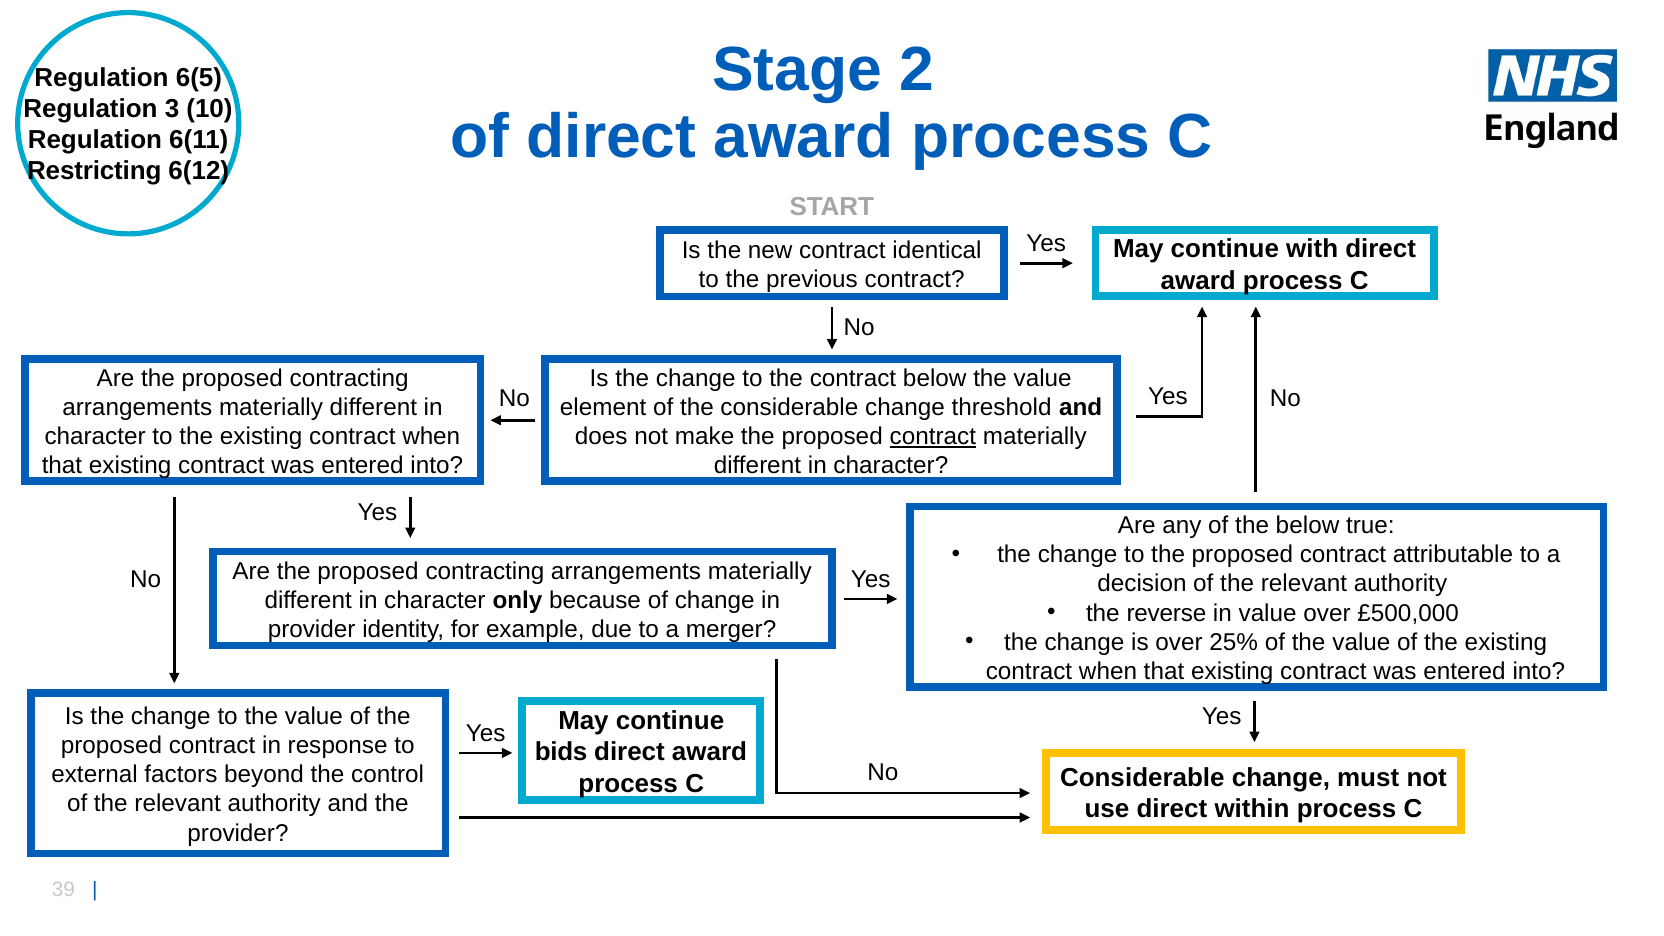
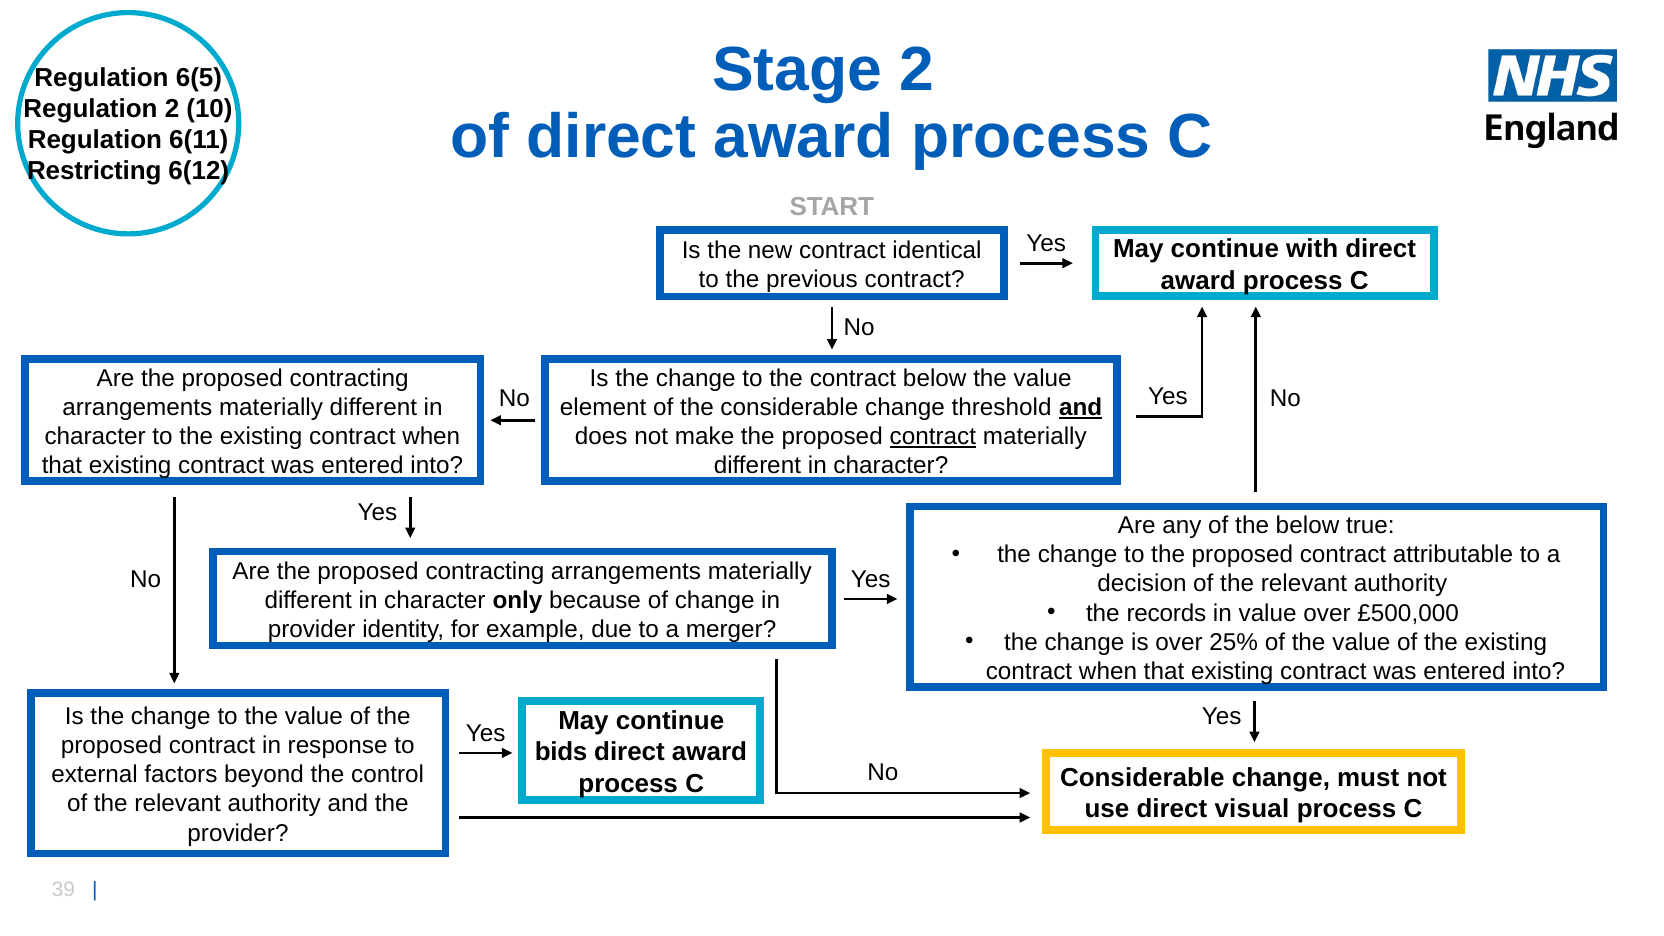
Regulation 3: 3 -> 2
and at (1081, 407) underline: none -> present
reverse: reverse -> records
within: within -> visual
